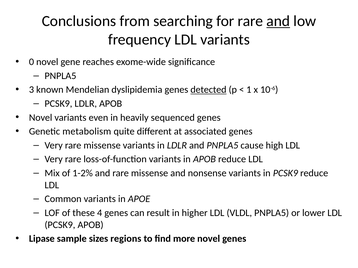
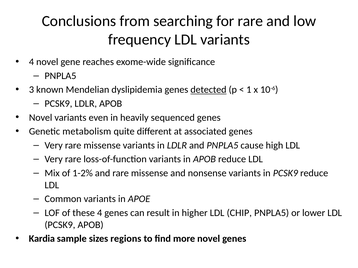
and at (278, 21) underline: present -> none
0 at (31, 62): 0 -> 4
VLDL: VLDL -> CHIP
Lipase: Lipase -> Kardia
